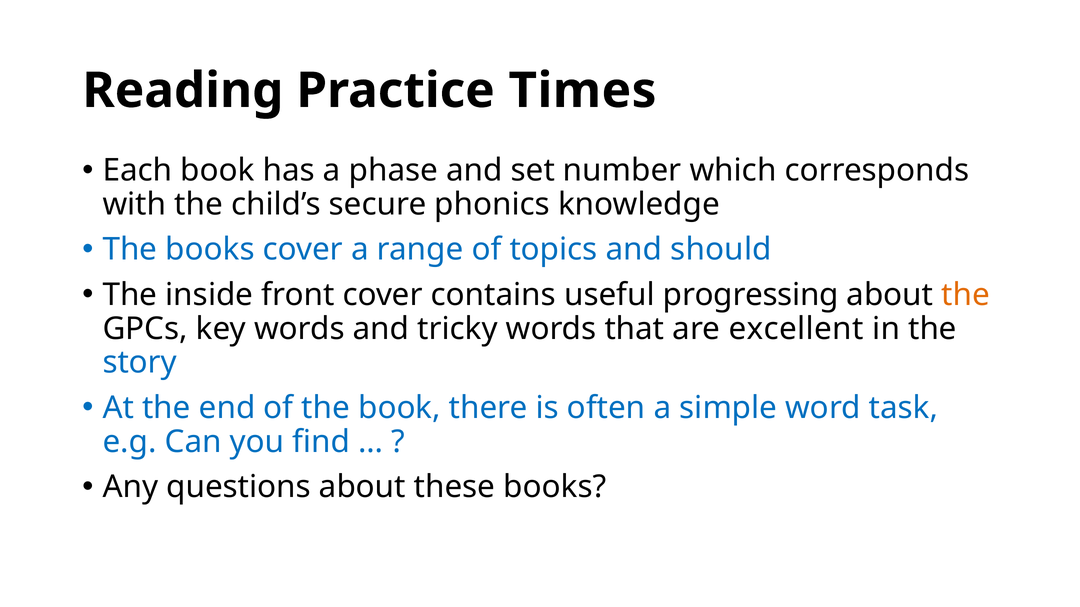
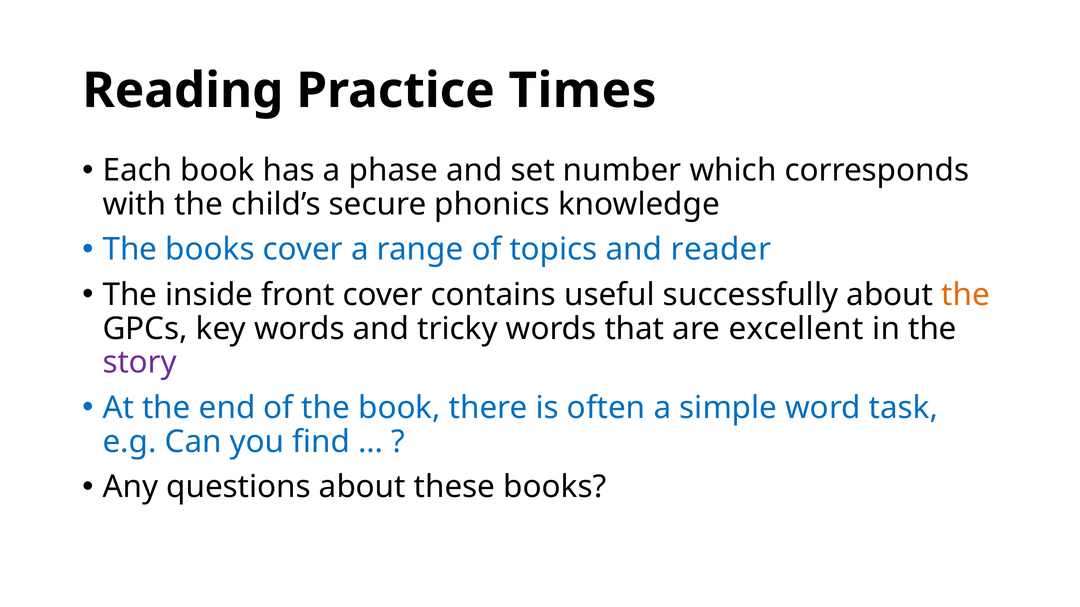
should: should -> reader
progressing: progressing -> successfully
story colour: blue -> purple
